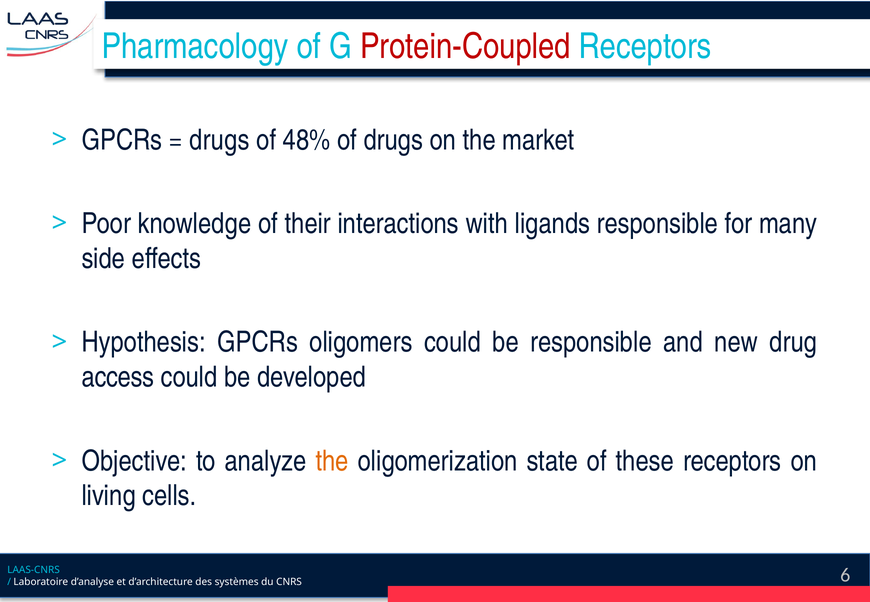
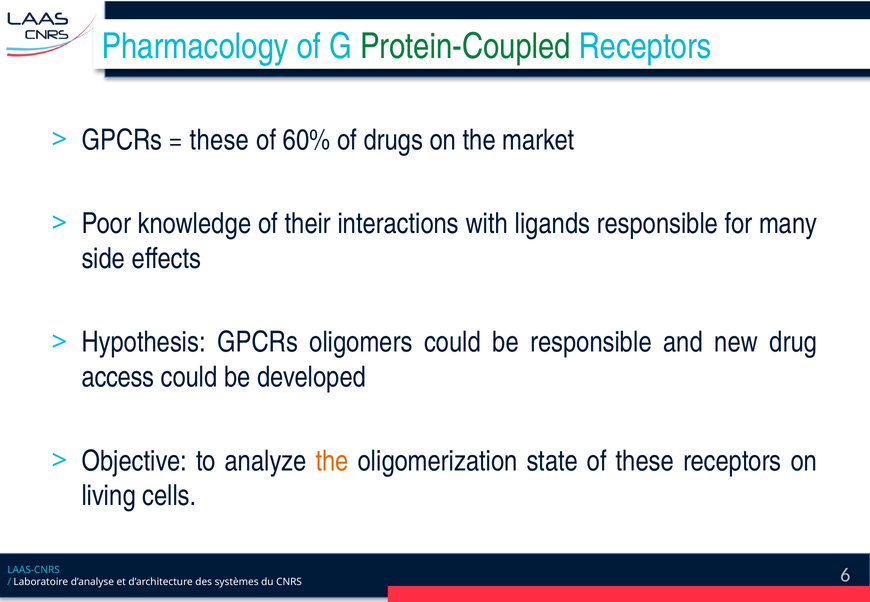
Protein-Coupled colour: red -> green
drugs at (219, 140): drugs -> these
48%: 48% -> 60%
